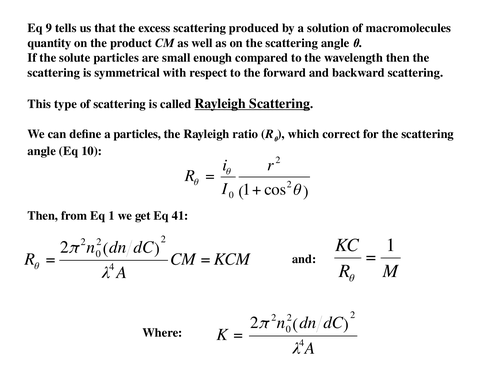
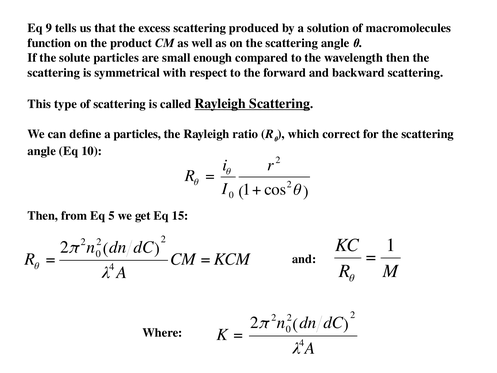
quantity: quantity -> function
Eq 1: 1 -> 5
41: 41 -> 15
